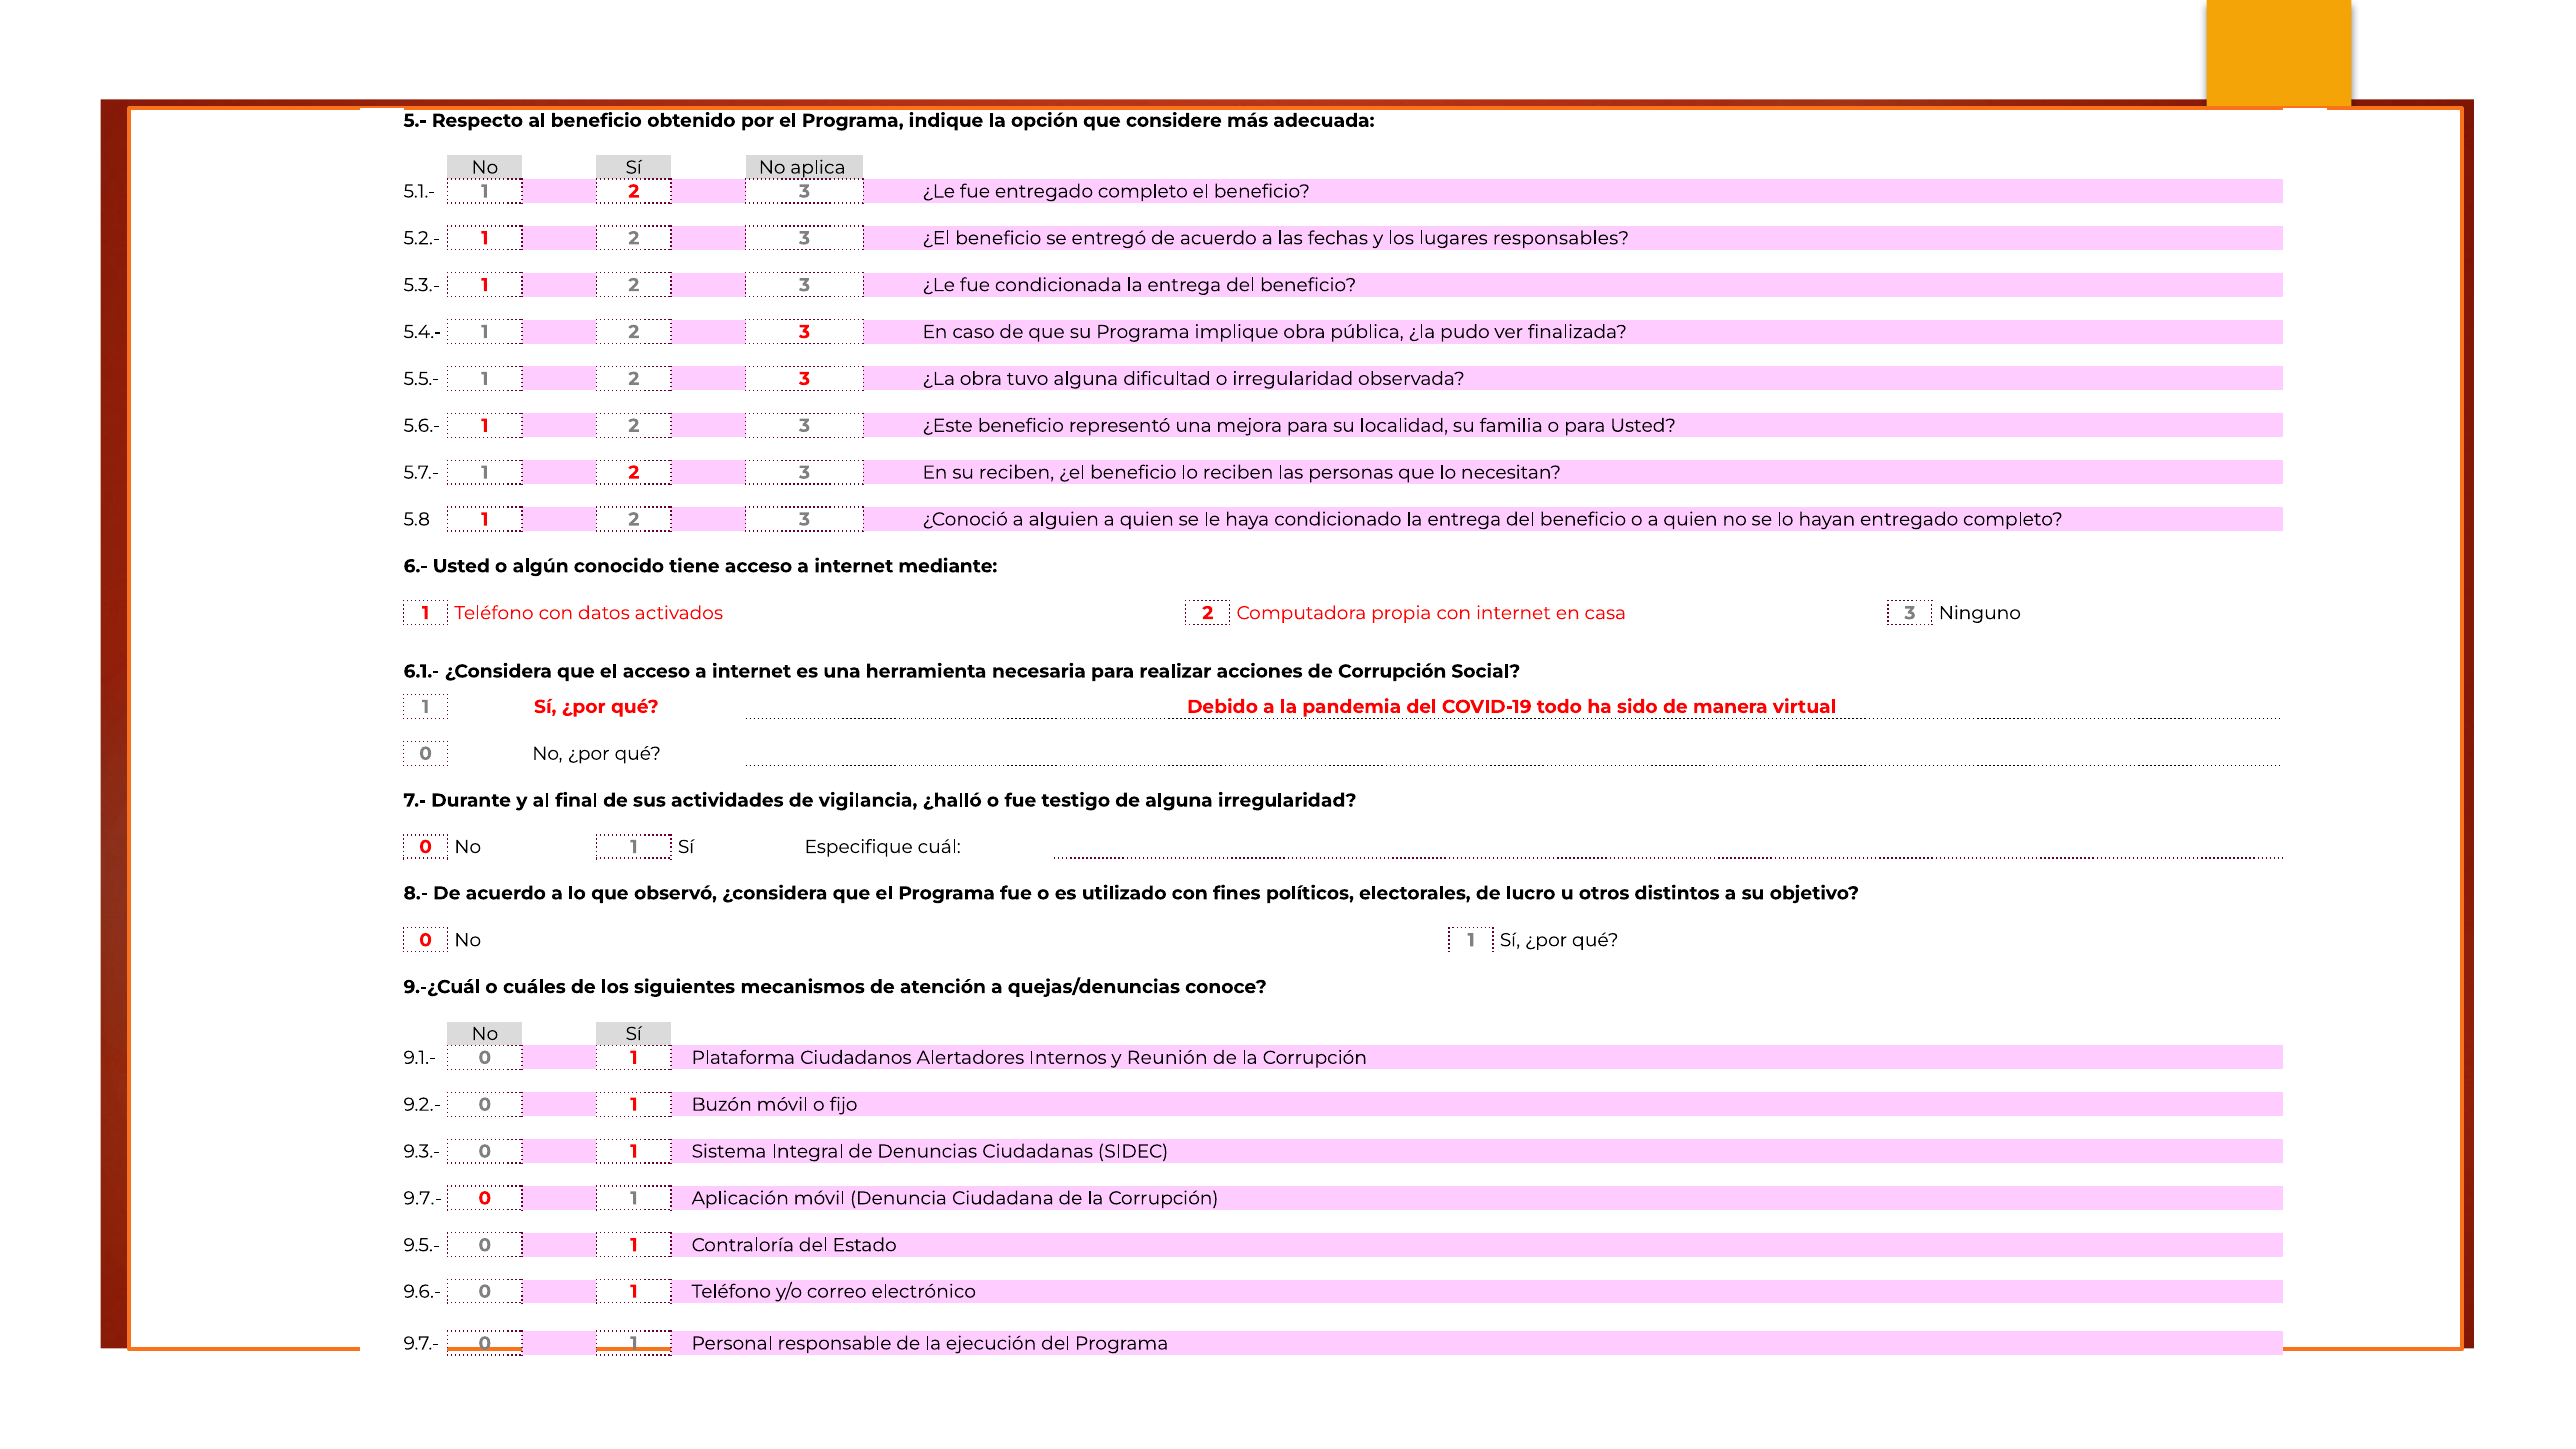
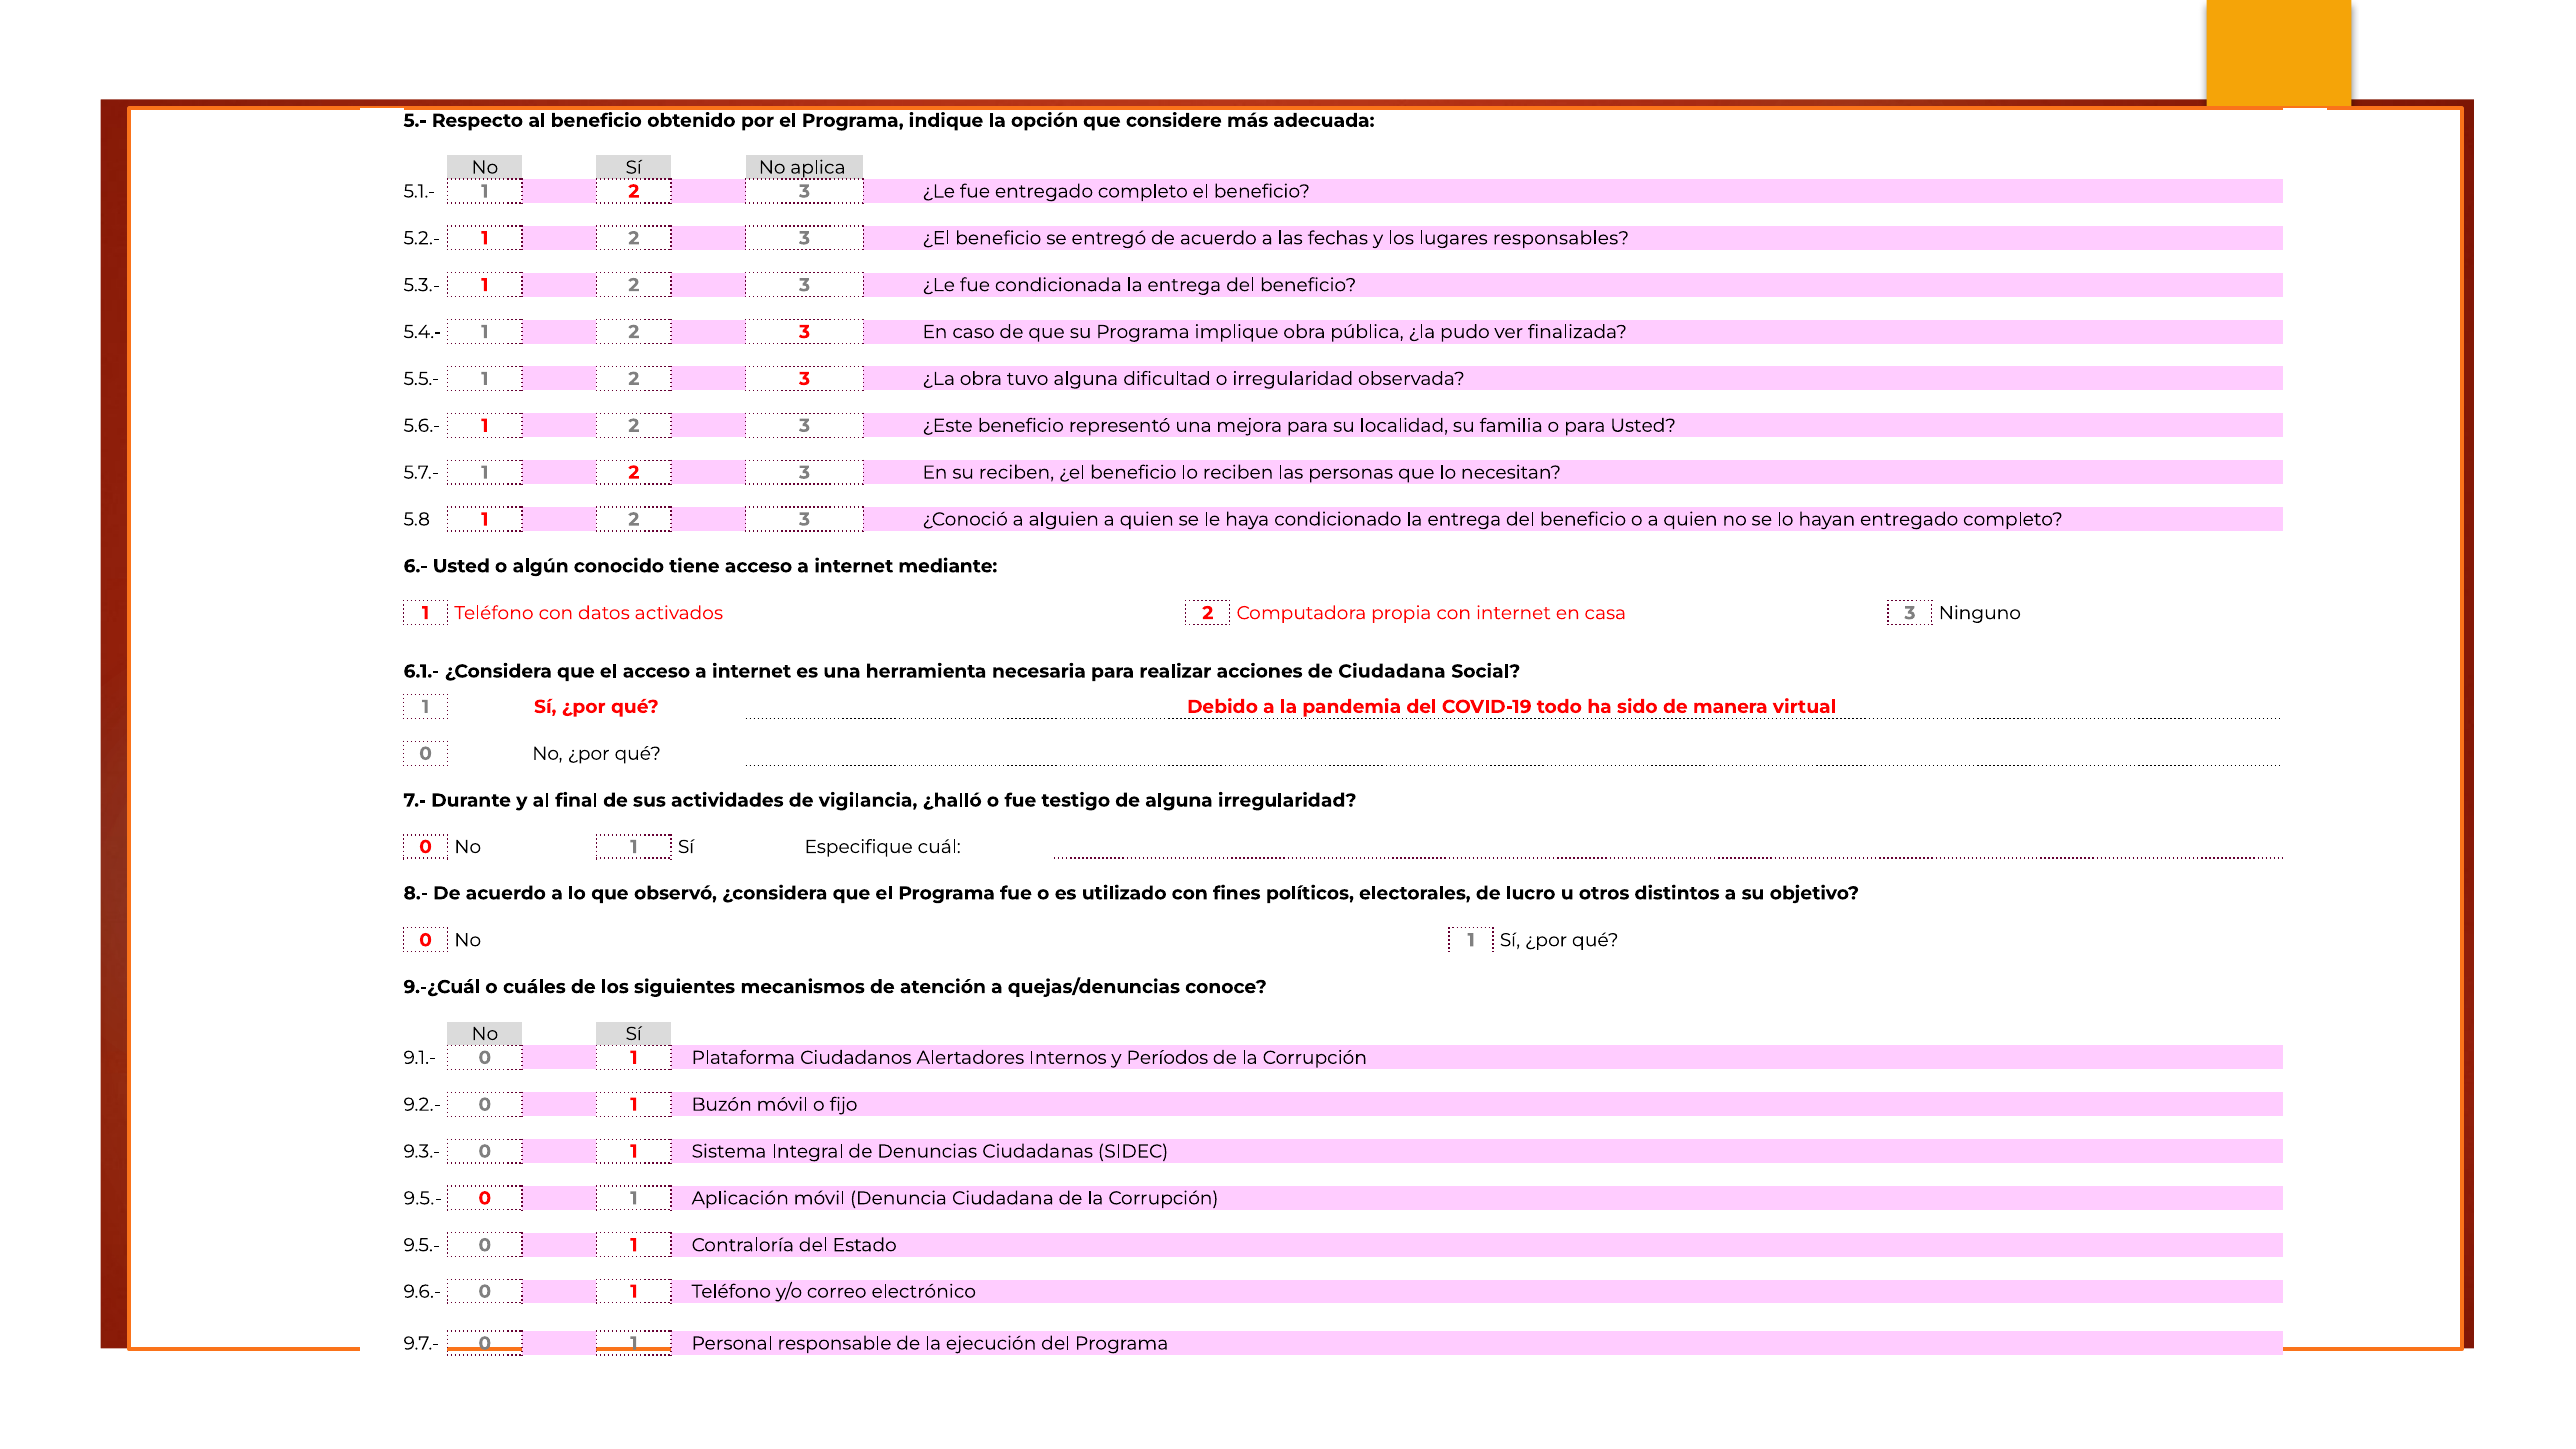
de Corrupción: Corrupción -> Ciudadana
Reunión: Reunión -> Períodos
9.7.- at (423, 1198): 9.7.- -> 9.5.-
